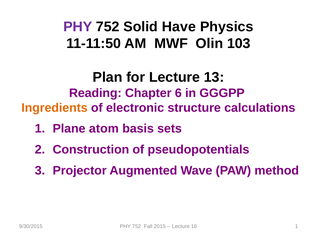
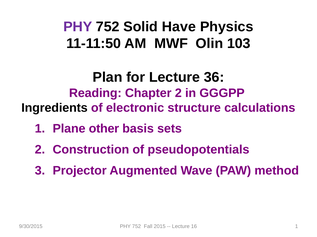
13: 13 -> 36
Chapter 6: 6 -> 2
Ingredients colour: orange -> black
atom: atom -> other
